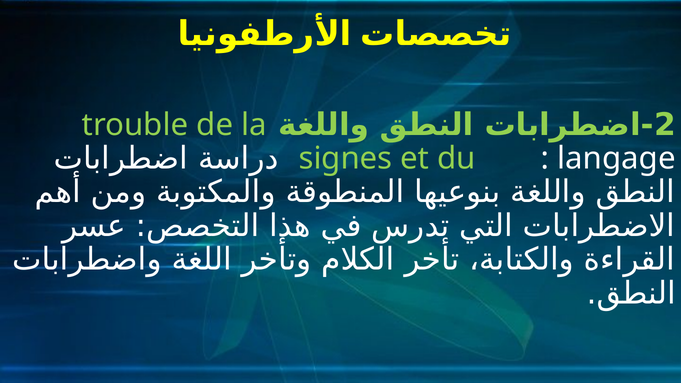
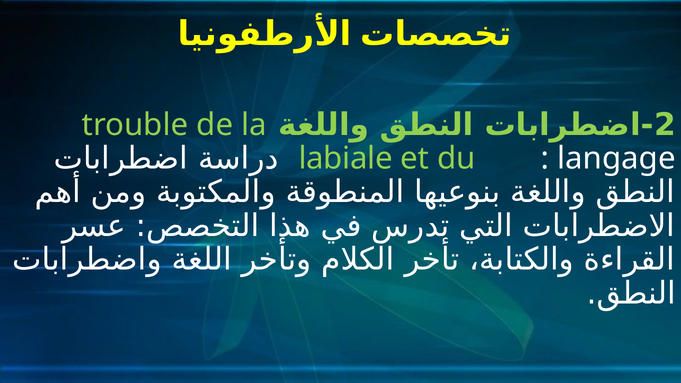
signes: signes -> labiale
